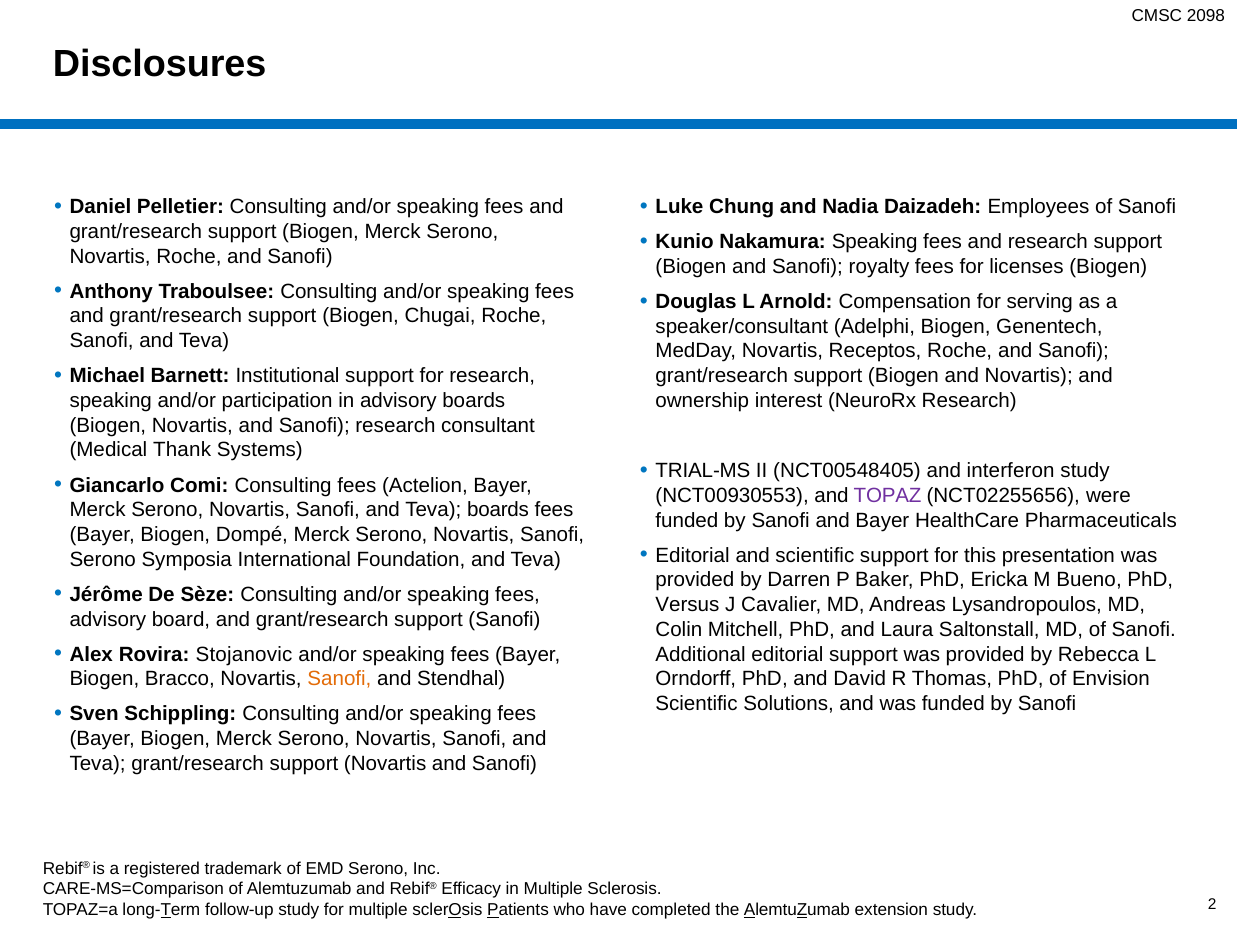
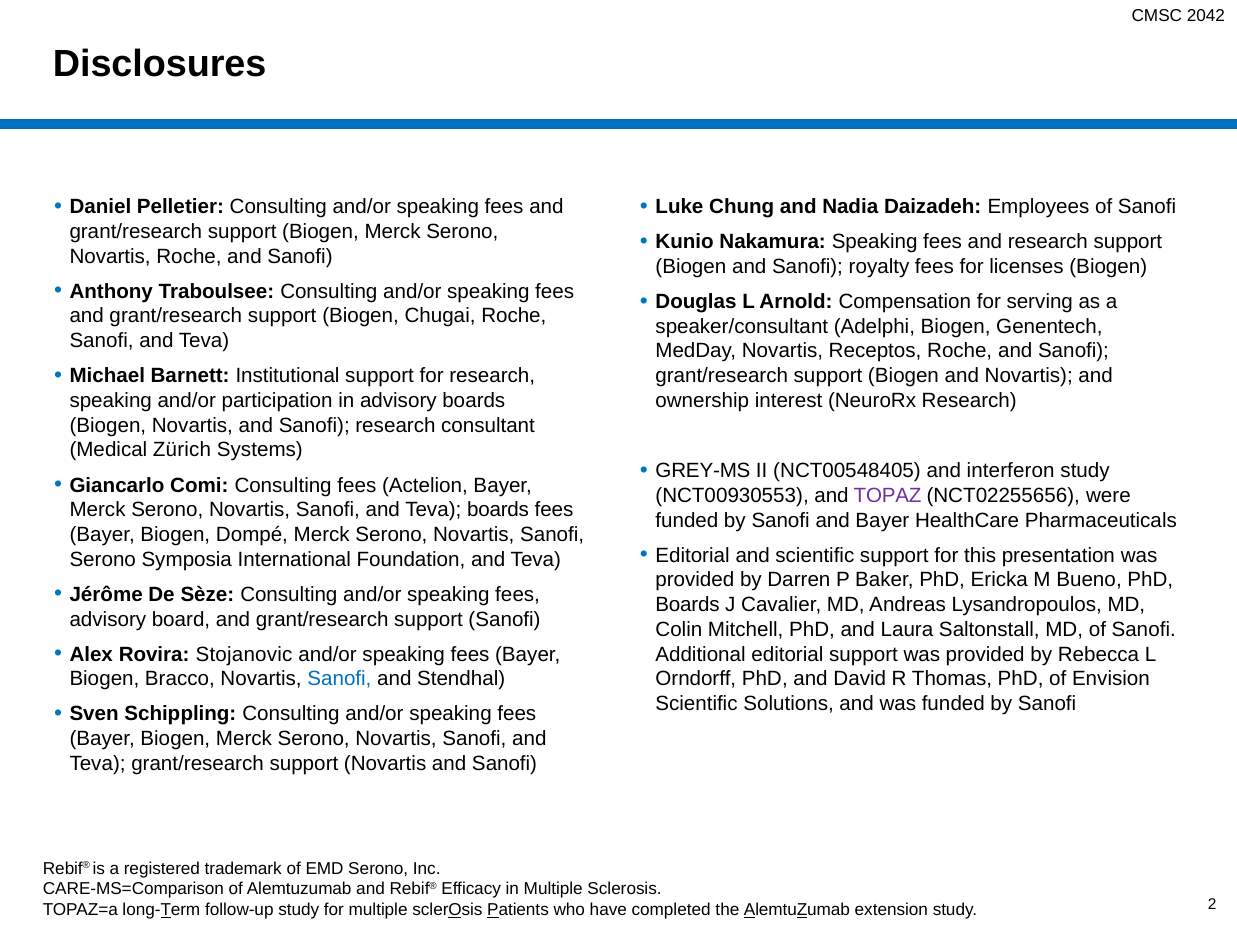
2098: 2098 -> 2042
Thank: Thank -> Zürich
TRIAL-MS: TRIAL-MS -> GREY-MS
Versus at (687, 605): Versus -> Boards
Sanofi at (339, 679) colour: orange -> blue
